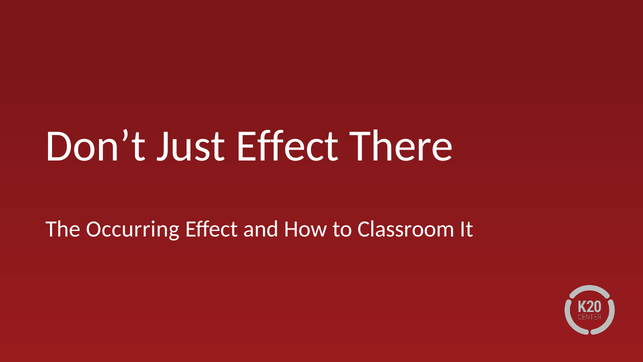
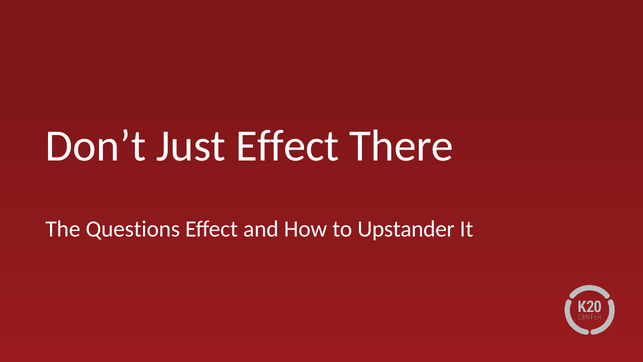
Occurring: Occurring -> Questions
Classroom: Classroom -> Upstander
